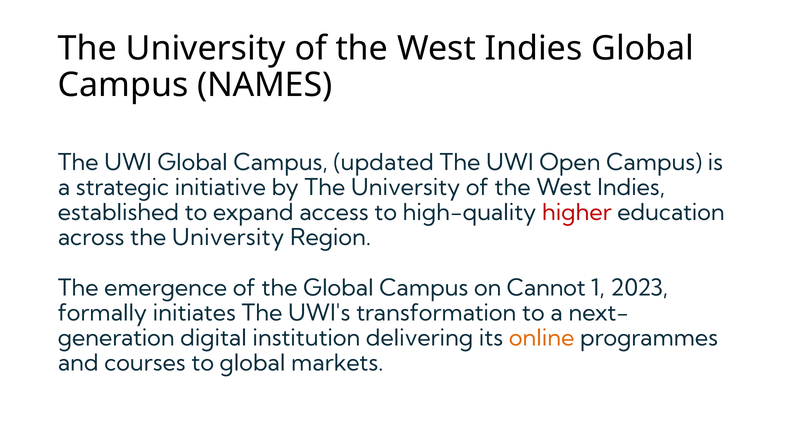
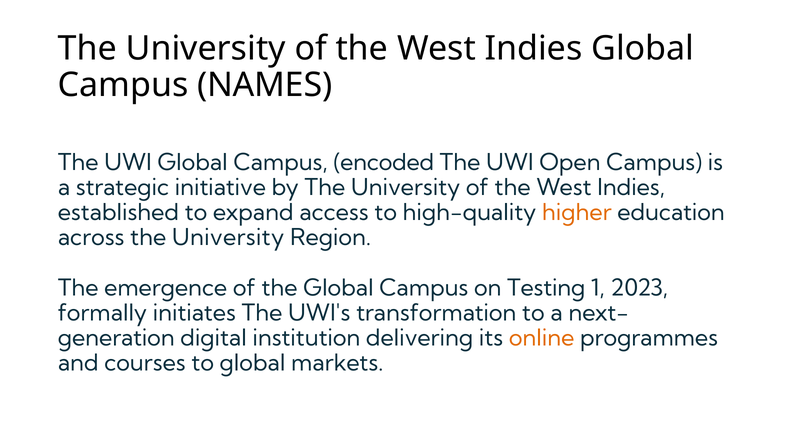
updated: updated -> encoded
higher colour: red -> orange
Cannot: Cannot -> Testing
